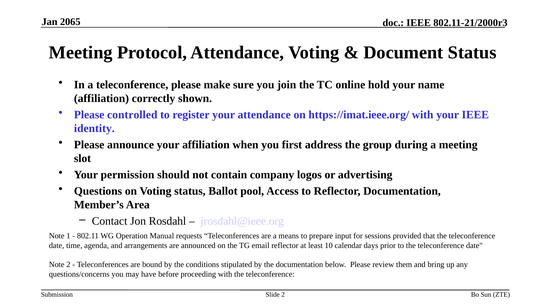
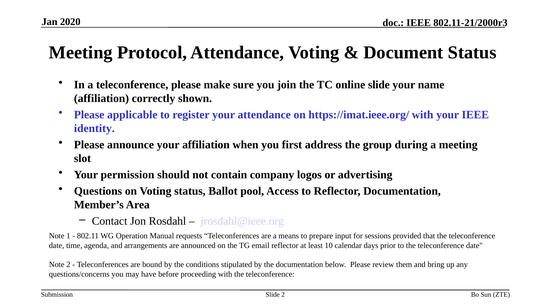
2065: 2065 -> 2020
online hold: hold -> slide
controlled: controlled -> applicable
